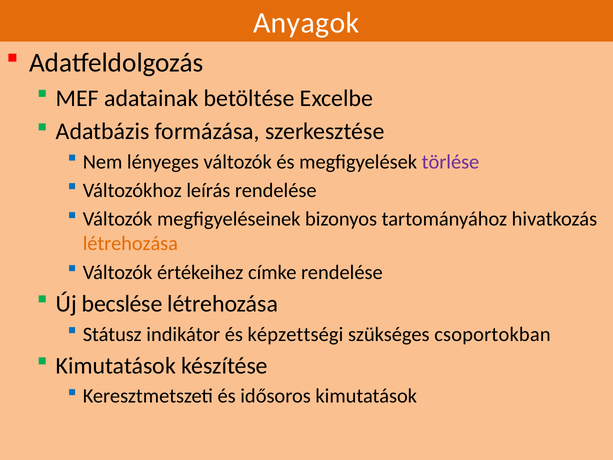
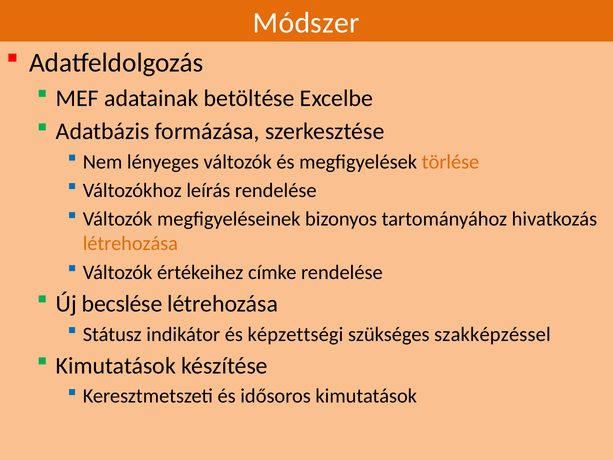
Anyagok: Anyagok -> Módszer
törlése colour: purple -> orange
csoportokban: csoportokban -> szakképzéssel
